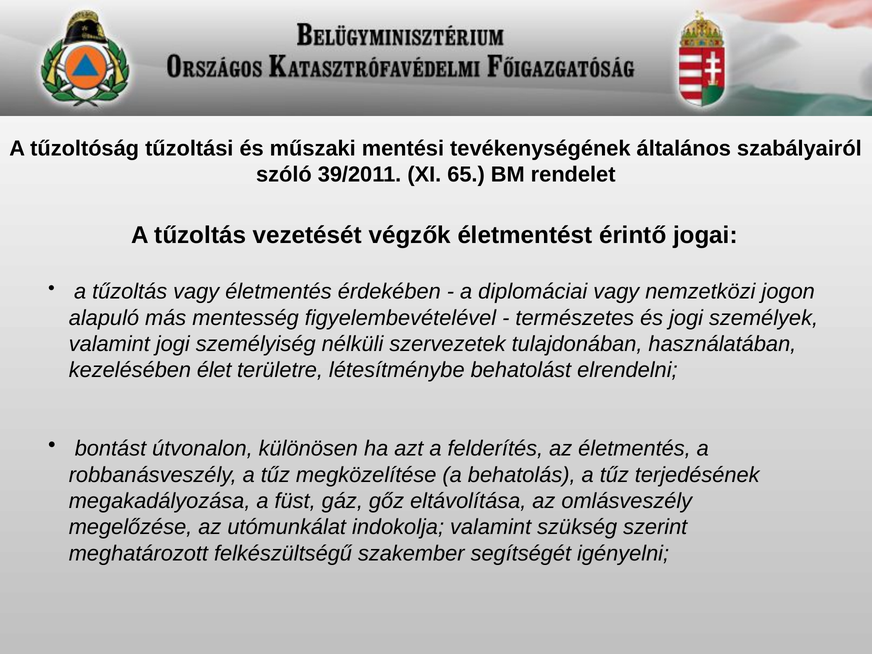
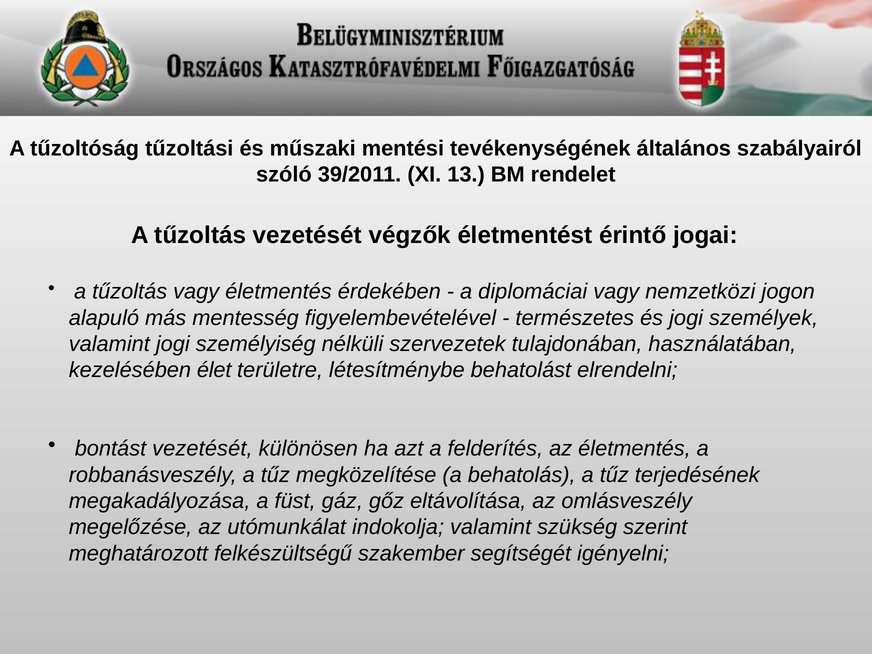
65: 65 -> 13
bontást útvonalon: útvonalon -> vezetését
